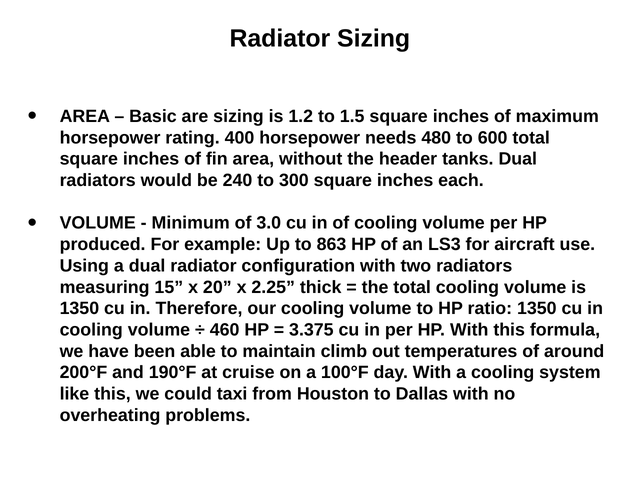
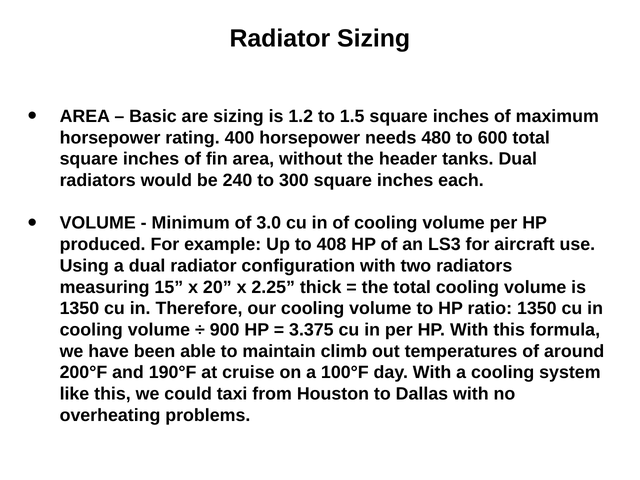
863: 863 -> 408
460: 460 -> 900
